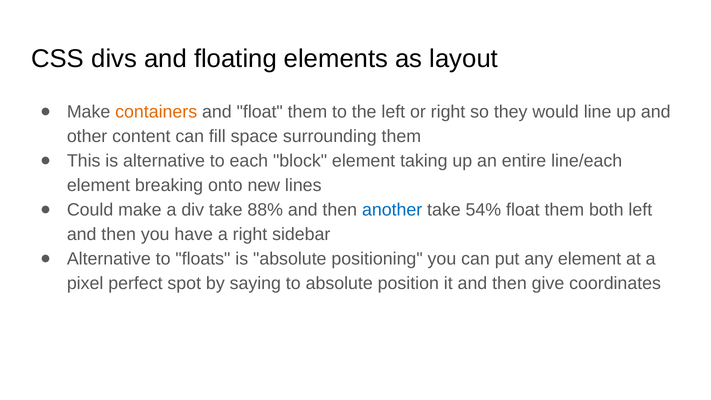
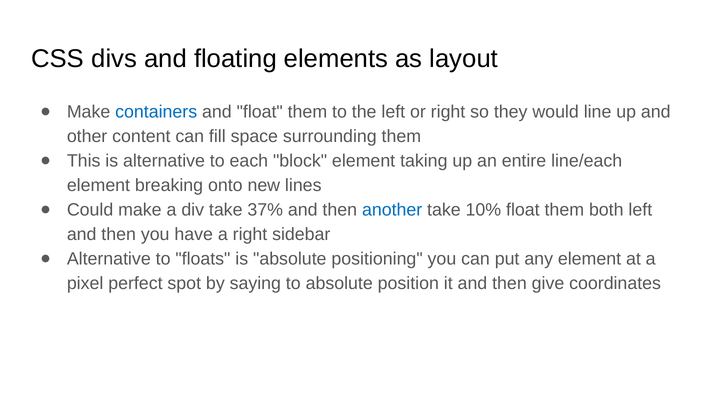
containers colour: orange -> blue
88%: 88% -> 37%
54%: 54% -> 10%
